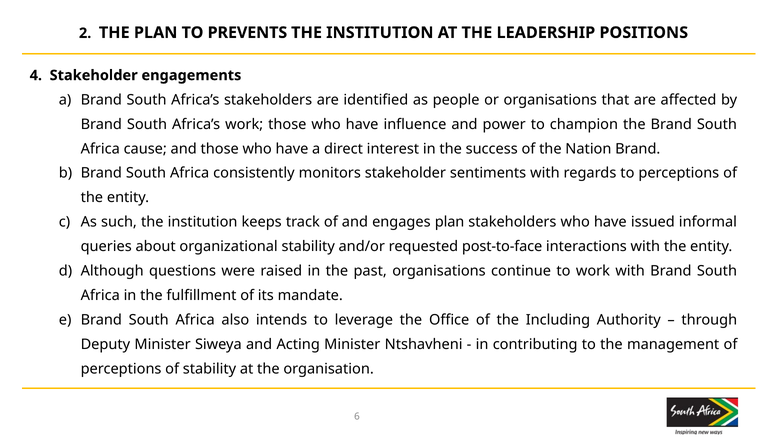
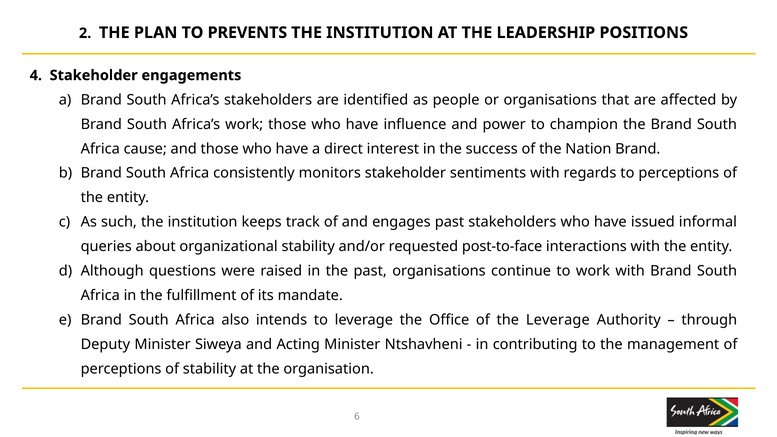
engages plan: plan -> past
the Including: Including -> Leverage
